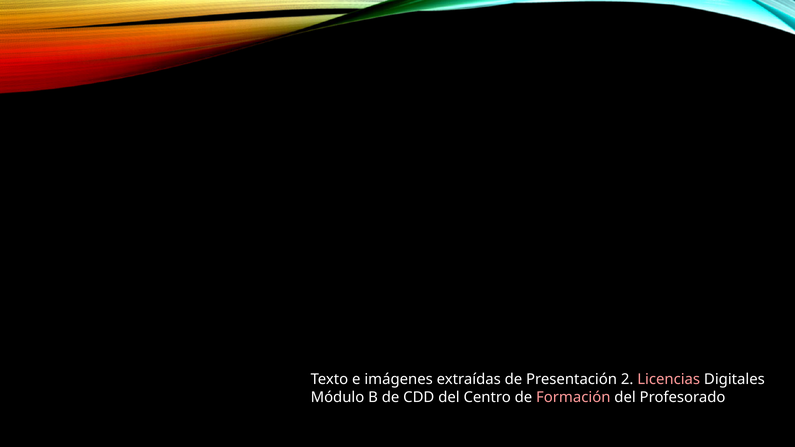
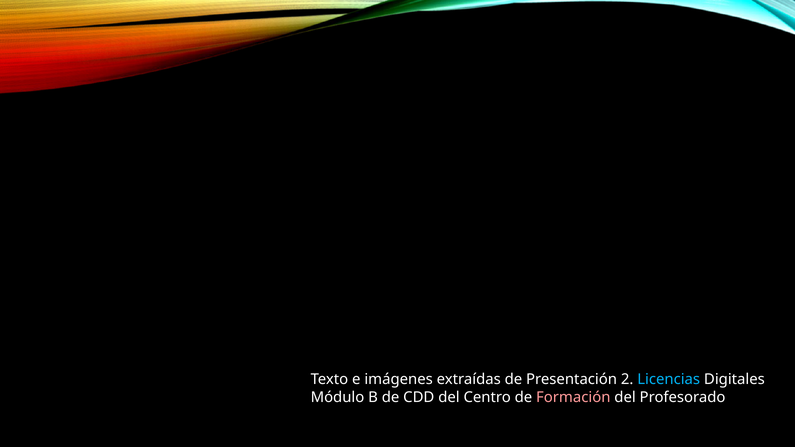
Licencias colour: pink -> light blue
